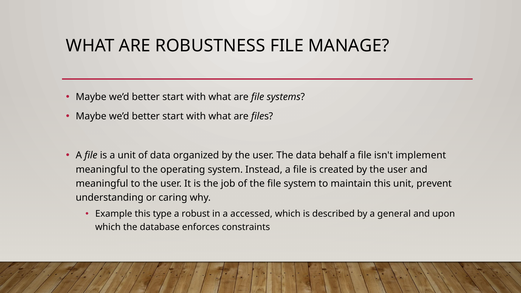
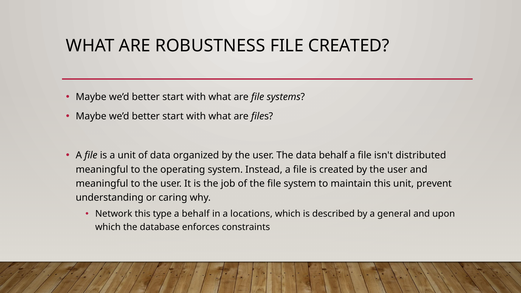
FILE MANAGE: MANAGE -> CREATED
implement: implement -> distributed
Example: Example -> Network
a robust: robust -> behalf
accessed: accessed -> locations
